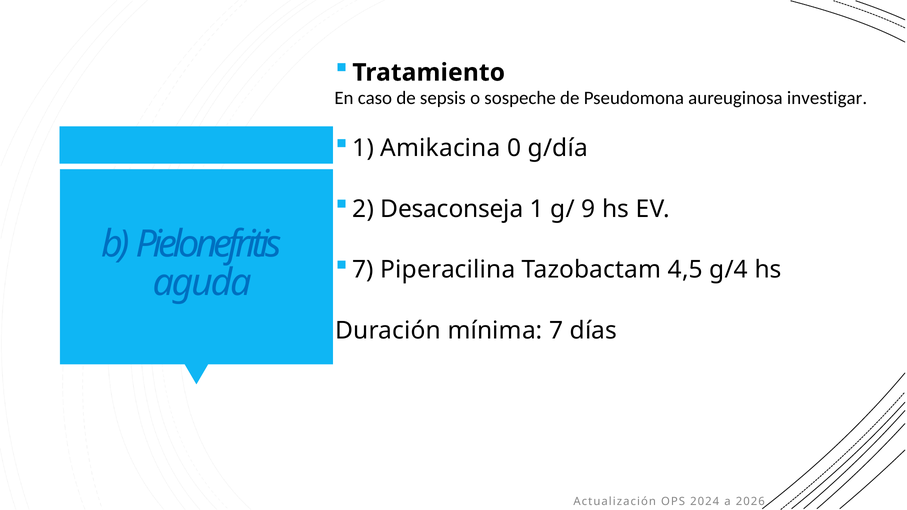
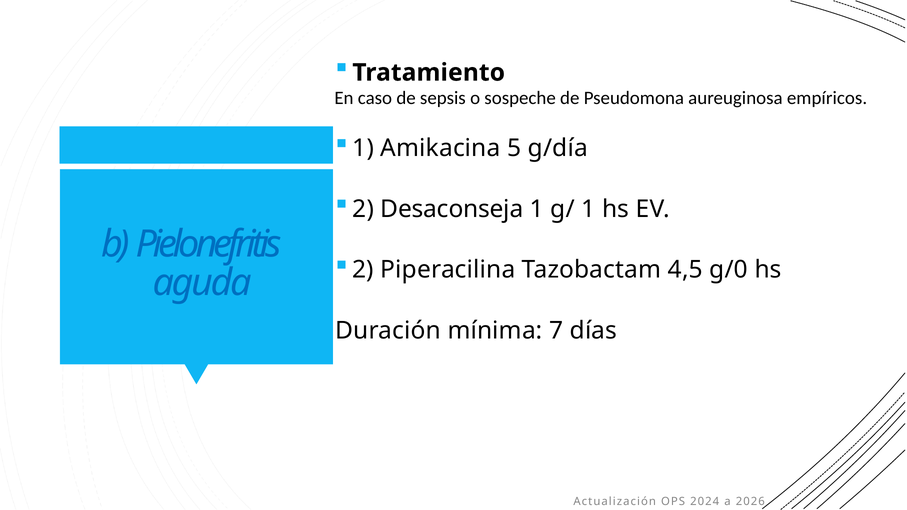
investigar: investigar -> empíricos
0: 0 -> 5
g/ 9: 9 -> 1
7 at (363, 270): 7 -> 2
g/4: g/4 -> g/0
